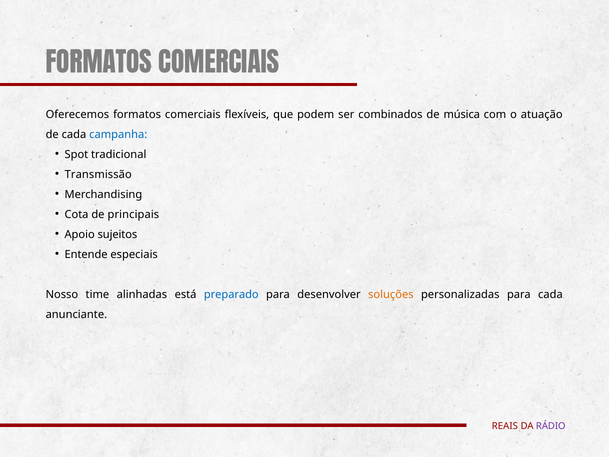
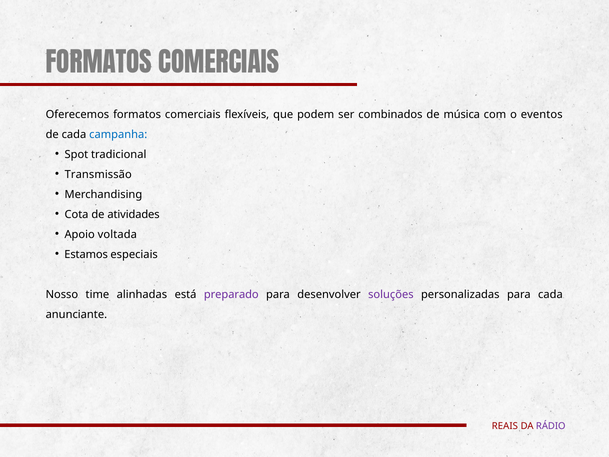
atuação: atuação -> eventos
principais: principais -> atividades
sujeitos: sujeitos -> voltada
Entende: Entende -> Estamos
preparado colour: blue -> purple
soluções colour: orange -> purple
